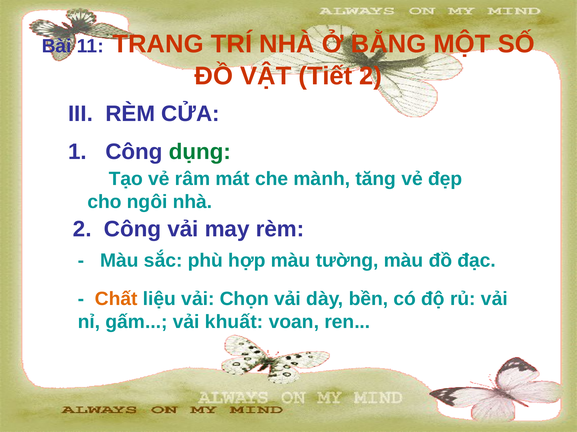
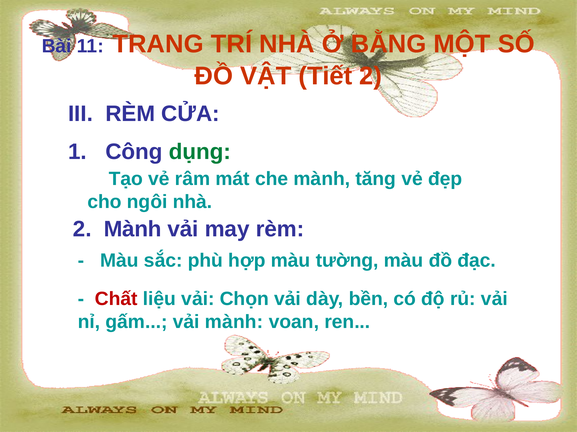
2 Công: Công -> Mành
Chất colour: orange -> red
vải khuất: khuất -> mành
